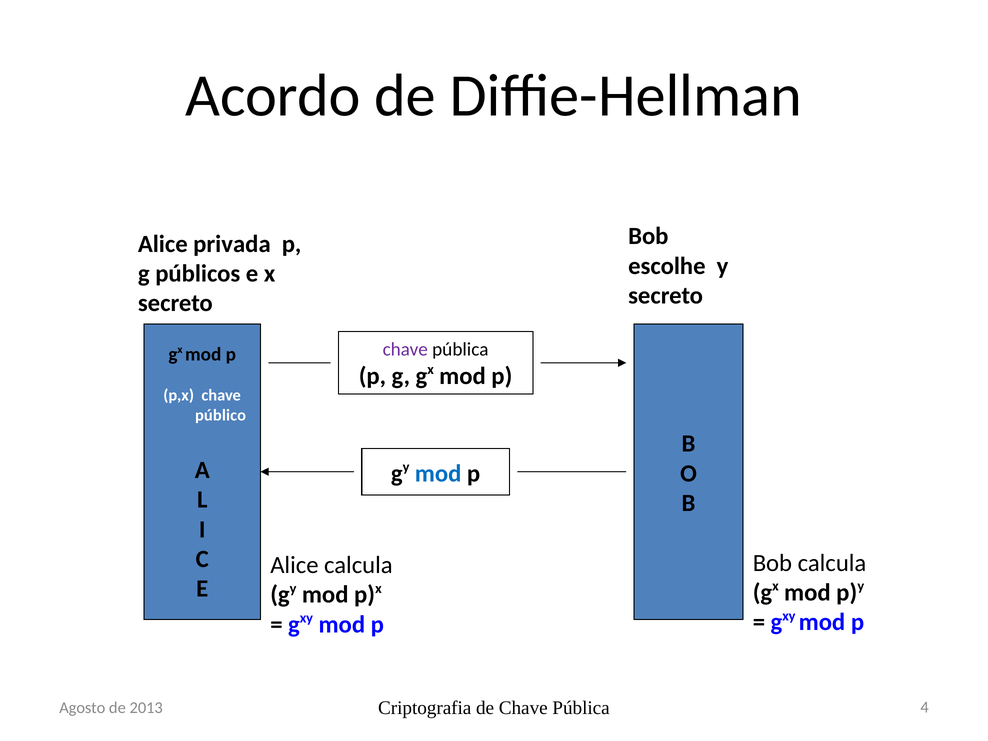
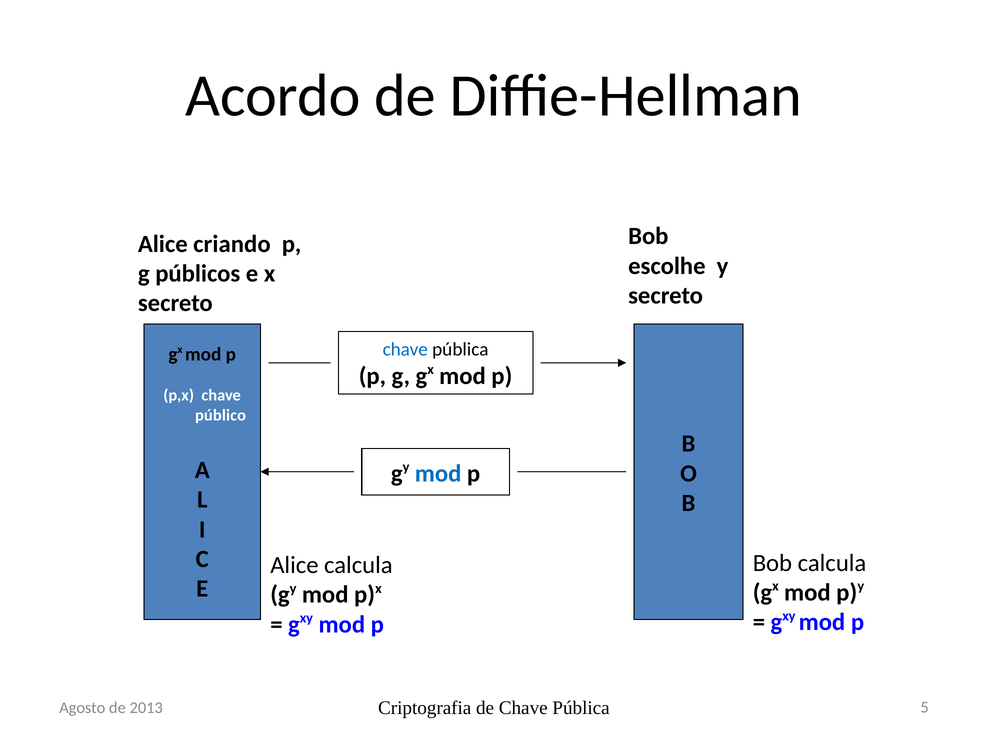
privada: privada -> criando
chave at (405, 349) colour: purple -> blue
4: 4 -> 5
